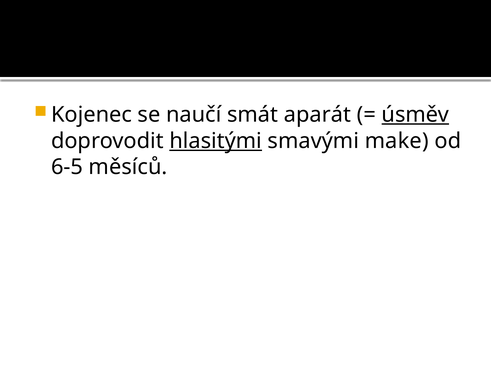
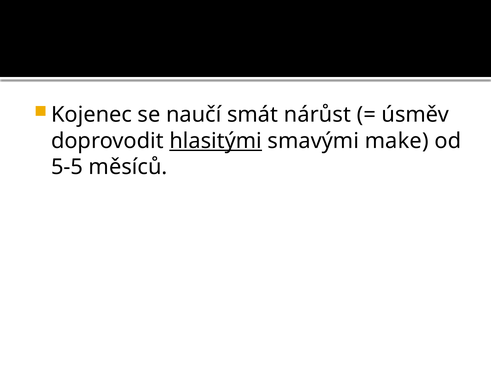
aparát: aparát -> nárůst
úsměv underline: present -> none
6-5: 6-5 -> 5-5
